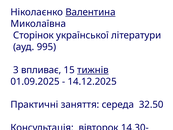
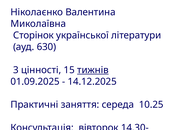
Валентина underline: present -> none
995: 995 -> 630
впливає: впливає -> цінності
32.50: 32.50 -> 10.25
